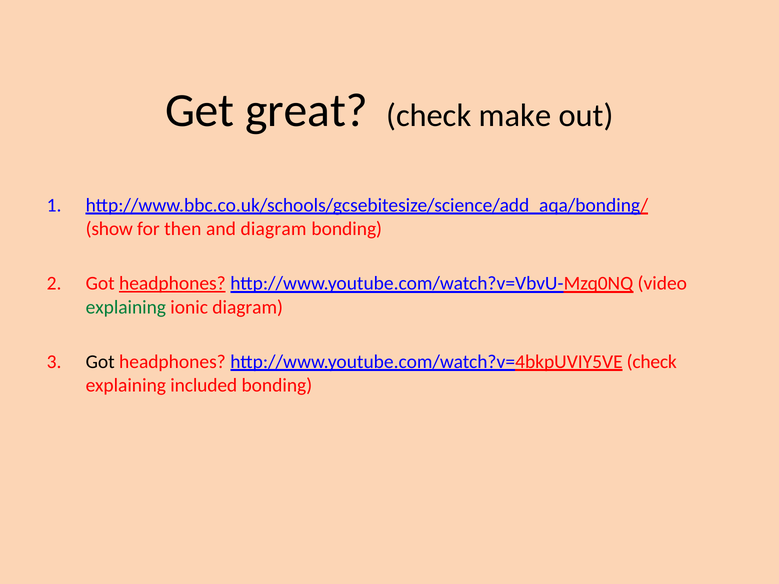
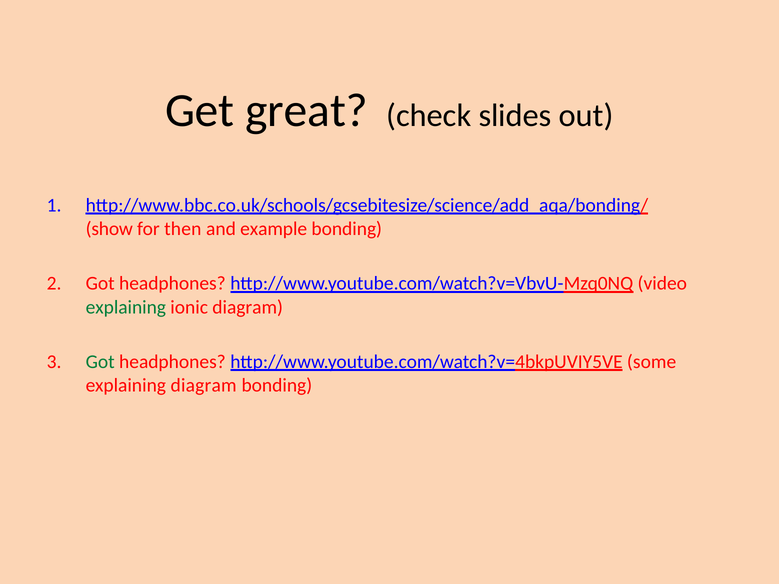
make: make -> slides
and diagram: diagram -> example
headphones at (172, 283) underline: present -> none
Got at (100, 362) colour: black -> green
http://www.youtube.com/watch?v=4bkpUVIY5VE check: check -> some
explaining included: included -> diagram
